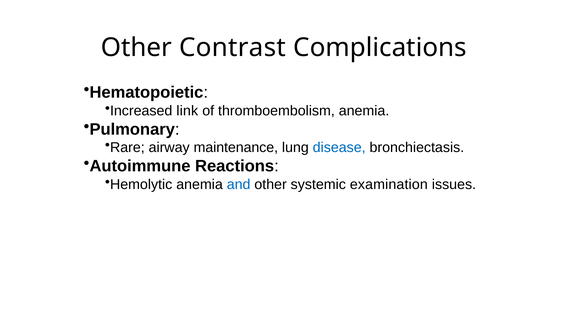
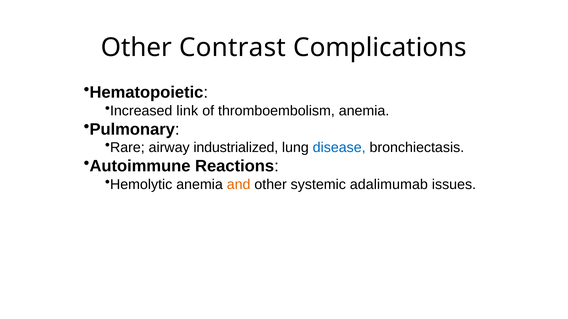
maintenance: maintenance -> industrialized
and colour: blue -> orange
examination: examination -> adalimumab
